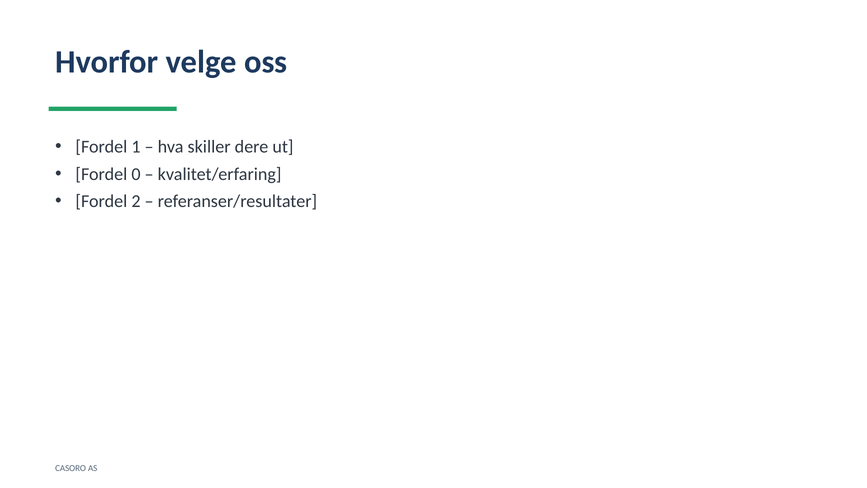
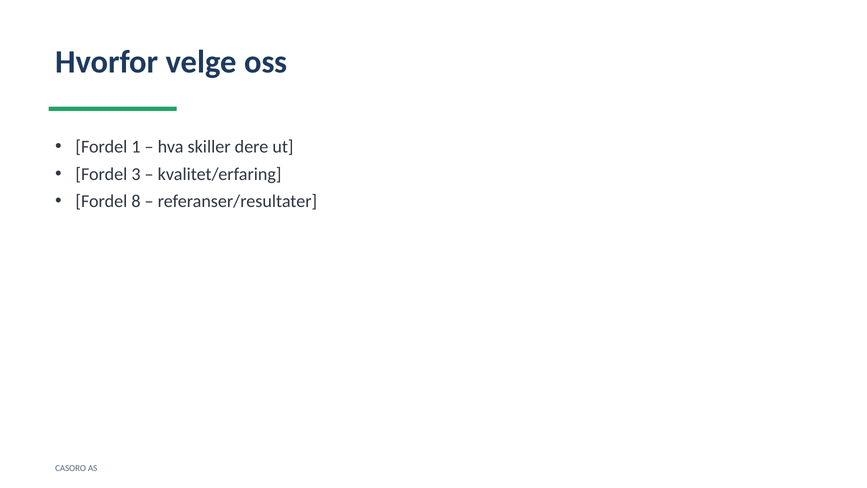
0: 0 -> 3
2: 2 -> 8
